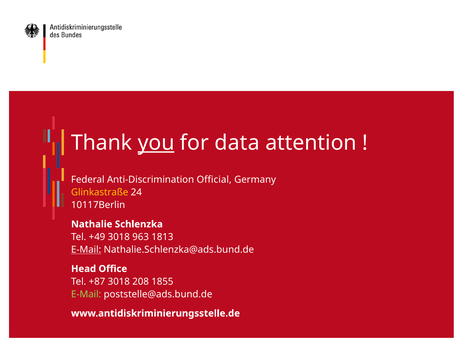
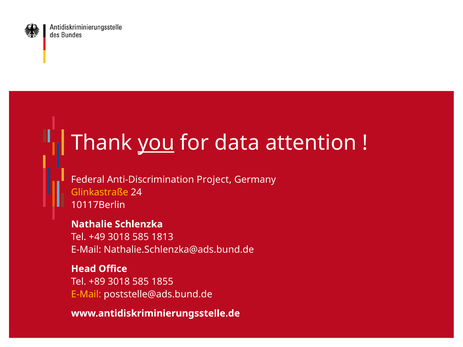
Official: Official -> Project
+49 3018 963: 963 -> 585
E-Mail at (86, 250) underline: present -> none
+87: +87 -> +89
208 at (141, 282): 208 -> 585
E-Mail at (86, 294) colour: light green -> yellow
